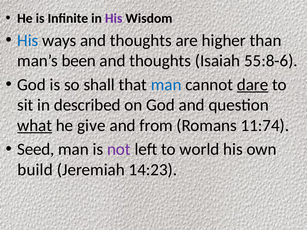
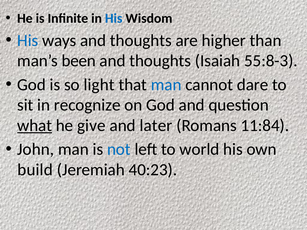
His at (114, 18) colour: purple -> blue
55:8-6: 55:8-6 -> 55:8-3
shall: shall -> light
dare underline: present -> none
described: described -> recognize
from: from -> later
11:74: 11:74 -> 11:84
Seed: Seed -> John
not colour: purple -> blue
14:23: 14:23 -> 40:23
